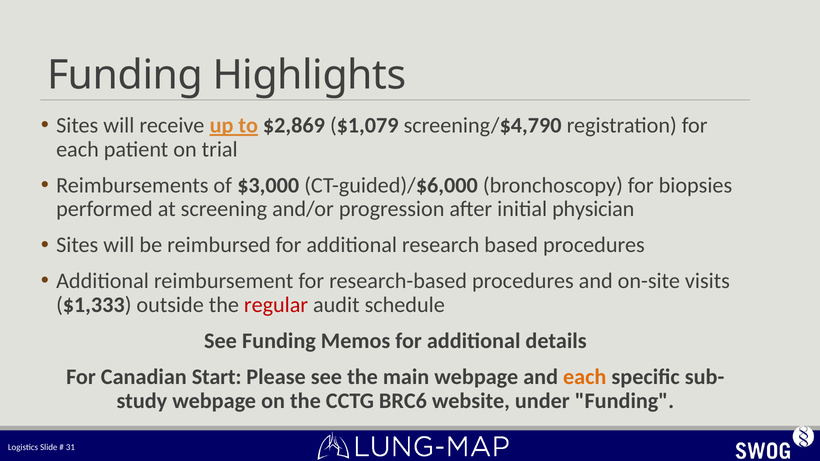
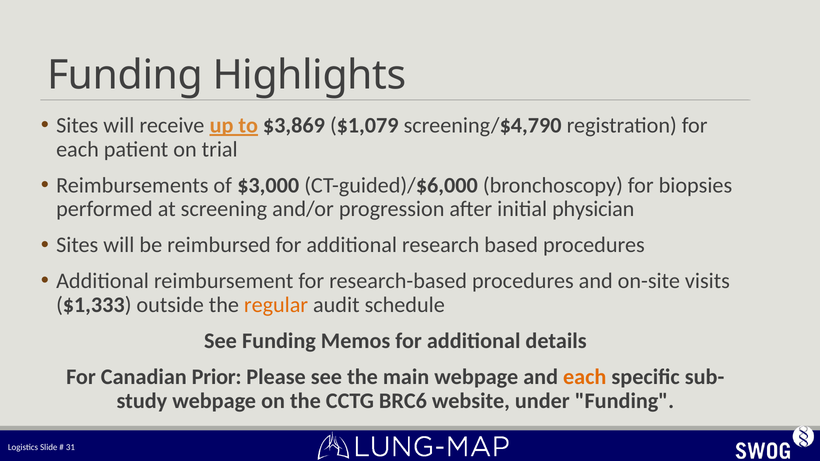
$2,869: $2,869 -> $3,869
regular colour: red -> orange
Start: Start -> Prior
